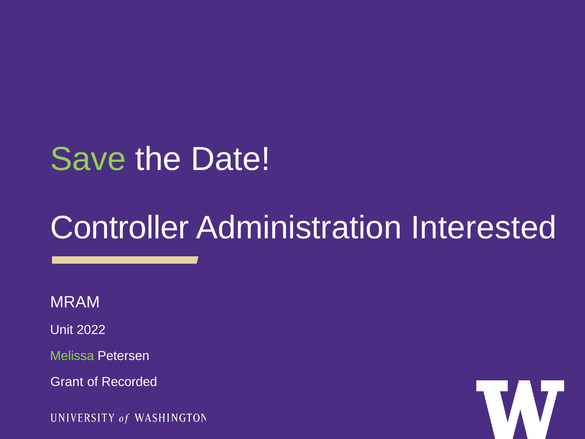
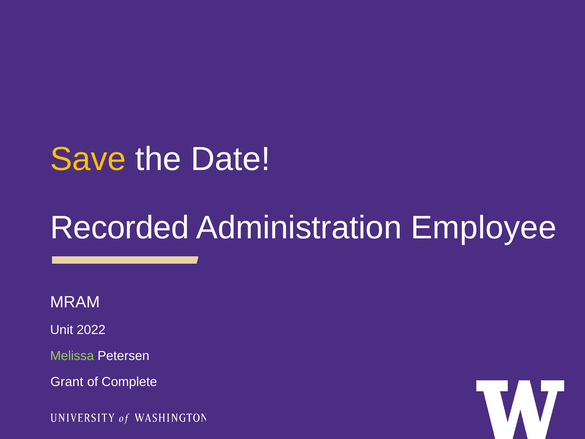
Save colour: light green -> yellow
Controller: Controller -> Recorded
Interested: Interested -> Employee
Recorded: Recorded -> Complete
